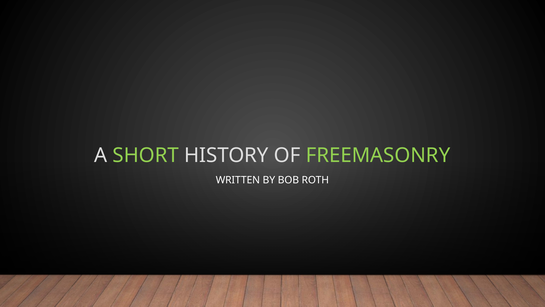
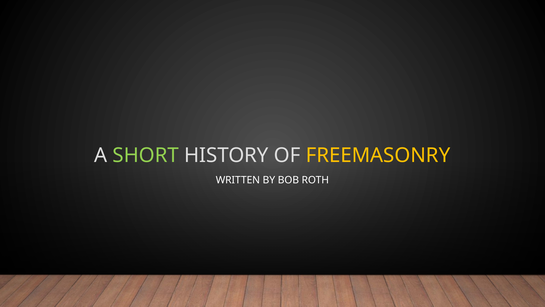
FREEMASONRY colour: light green -> yellow
